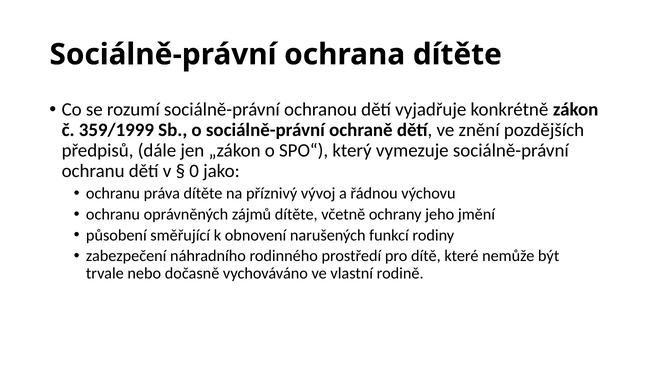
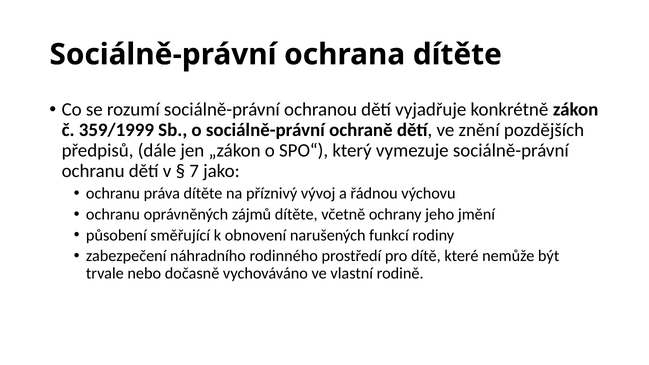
0: 0 -> 7
